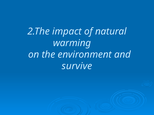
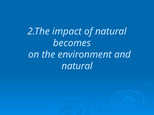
warming: warming -> becomes
survive at (77, 66): survive -> natural
